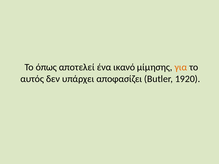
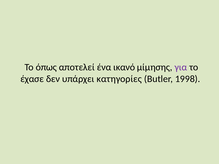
για colour: orange -> purple
αυτός: αυτός -> έχασε
αποφασίζει: αποφασίζει -> κατηγορίες
1920: 1920 -> 1998
